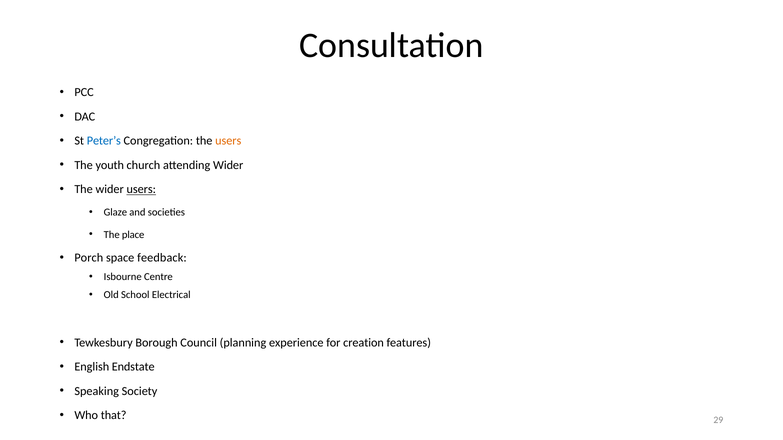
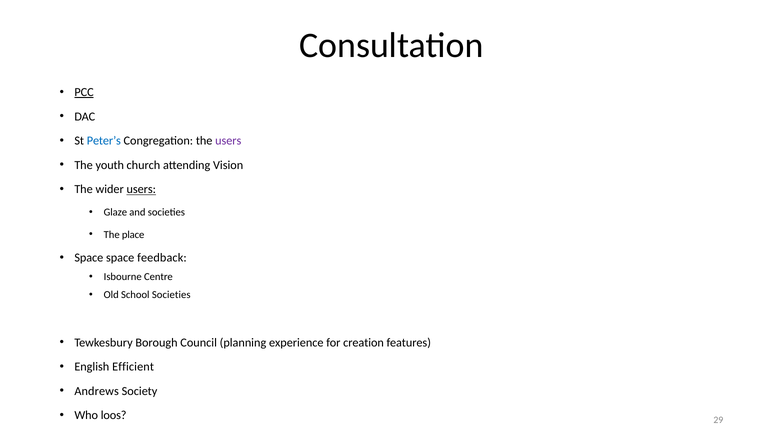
PCC underline: none -> present
users at (228, 141) colour: orange -> purple
attending Wider: Wider -> Vision
Porch at (89, 258): Porch -> Space
School Electrical: Electrical -> Societies
Endstate: Endstate -> Efficient
Speaking: Speaking -> Andrews
that: that -> loos
